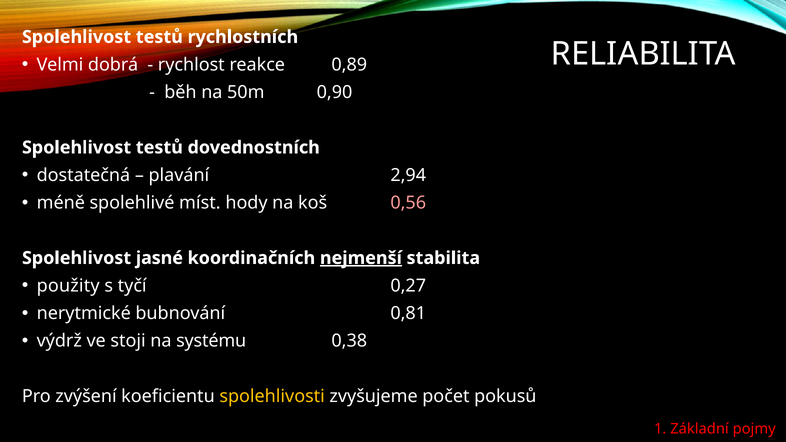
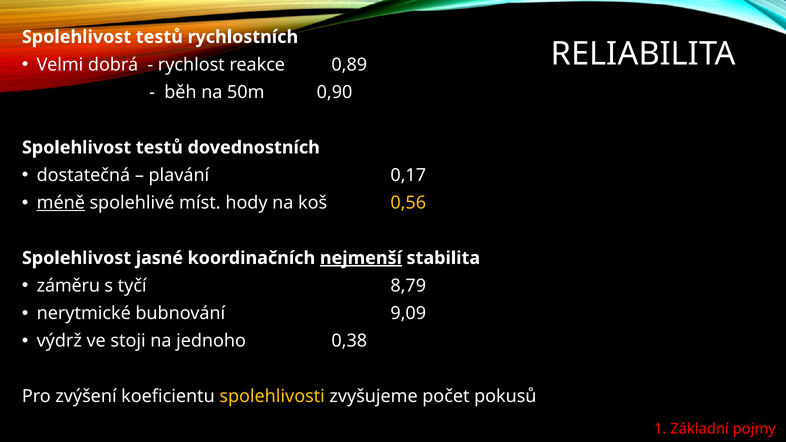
2,94: 2,94 -> 0,17
méně underline: none -> present
0,56 colour: pink -> yellow
použity: použity -> záměru
0,27: 0,27 -> 8,79
0,81: 0,81 -> 9,09
systému: systému -> jednoho
